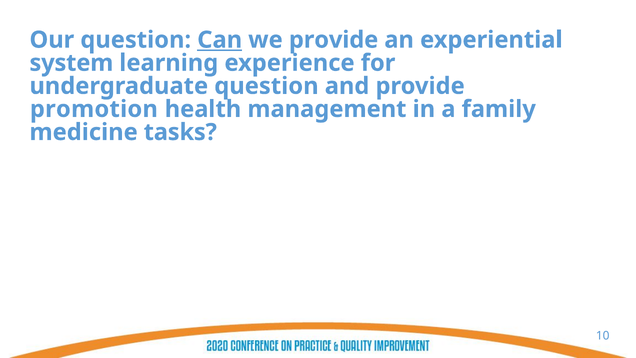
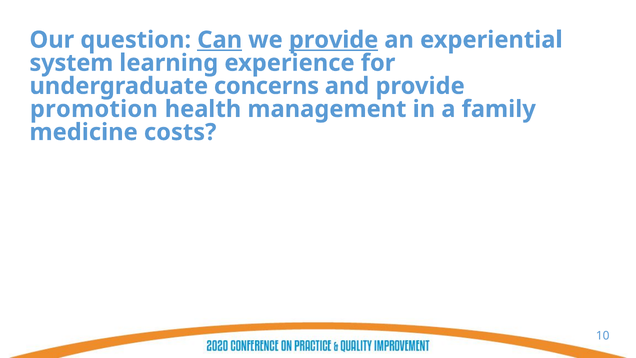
provide at (334, 40) underline: none -> present
undergraduate question: question -> concerns
tasks: tasks -> costs
